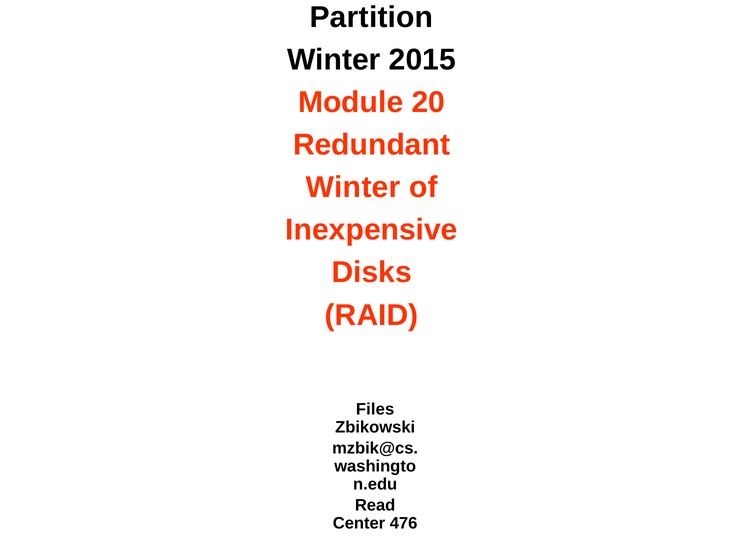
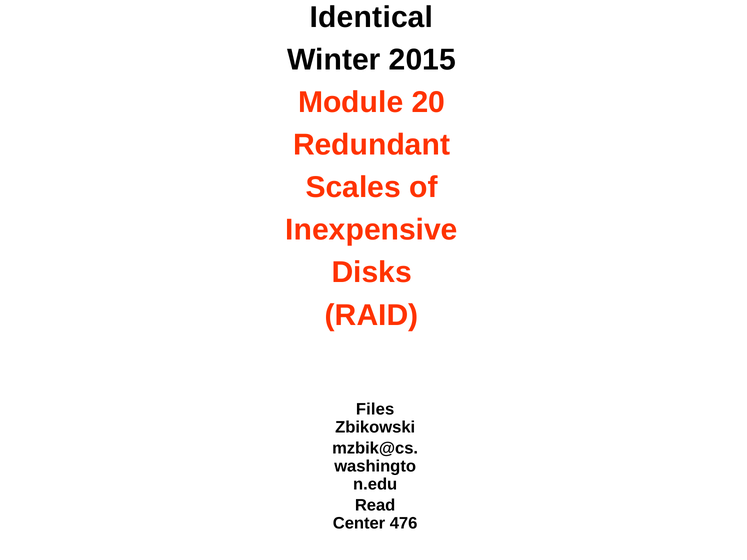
Partition: Partition -> Identical
Winter at (353, 188): Winter -> Scales
